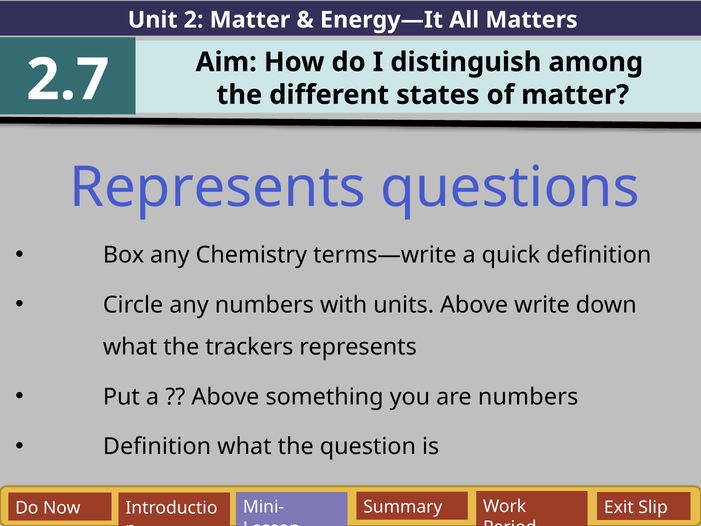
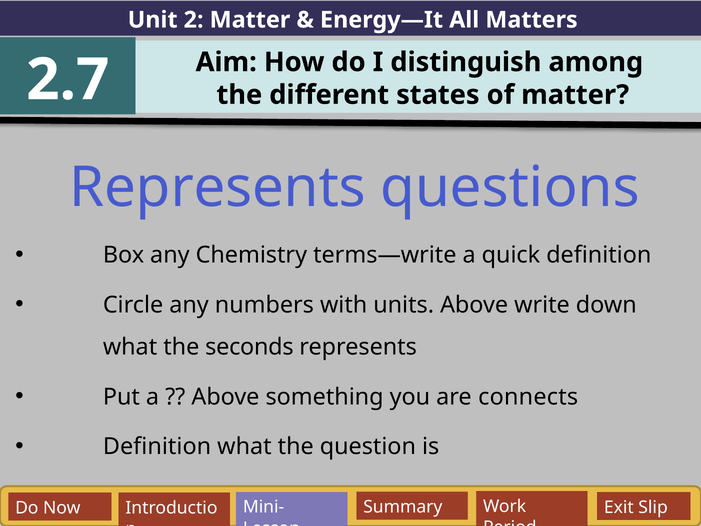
trackers: trackers -> seconds
are numbers: numbers -> connects
